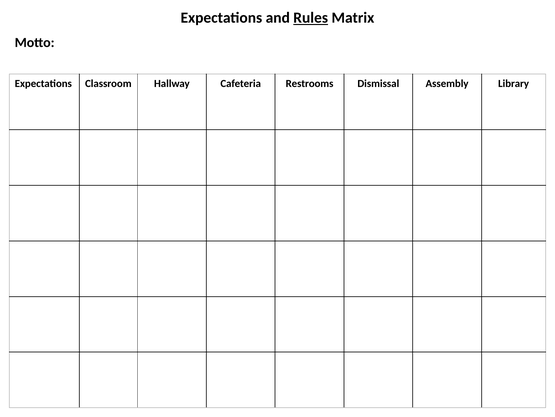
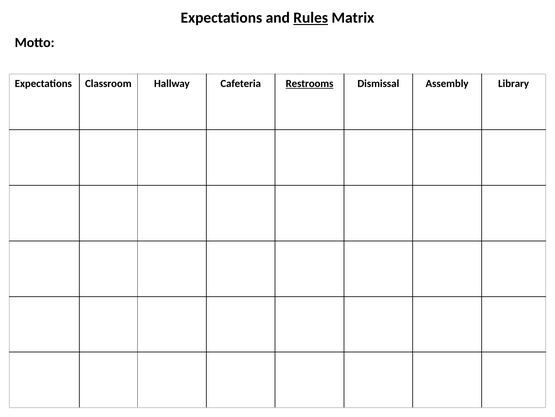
Restrooms underline: none -> present
